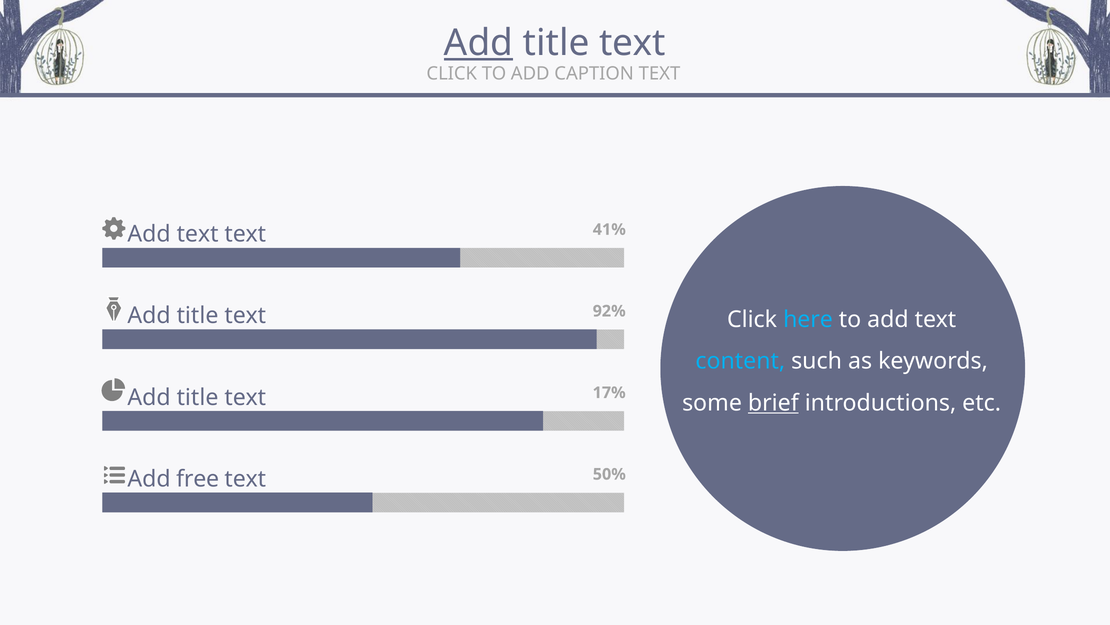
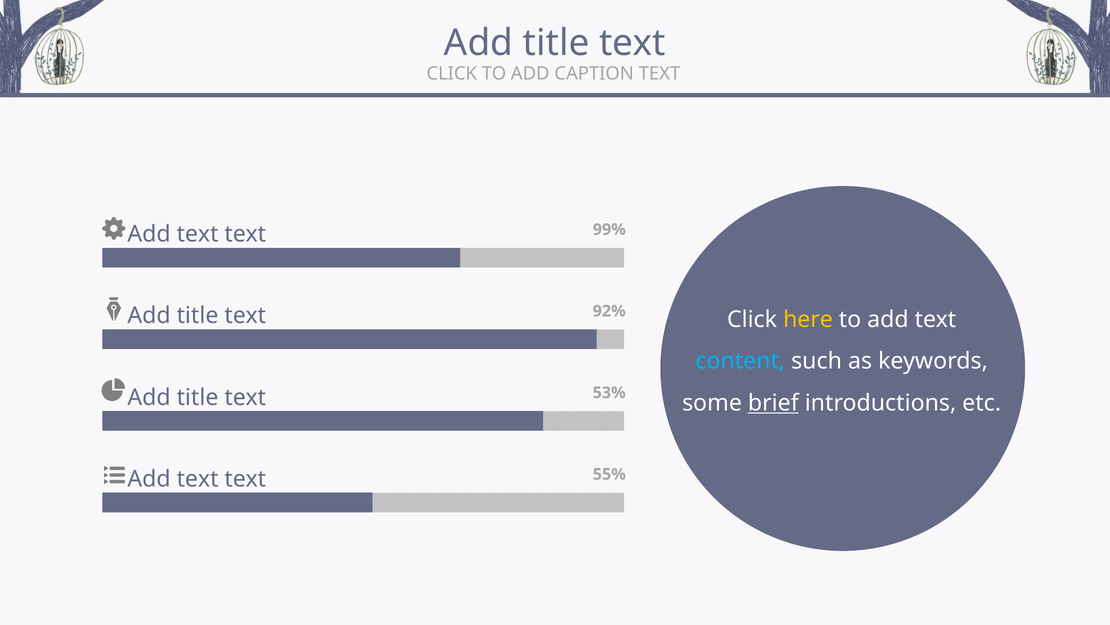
Add at (479, 43) underline: present -> none
41%: 41% -> 99%
here colour: light blue -> yellow
17%: 17% -> 53%
free at (198, 479): free -> text
50%: 50% -> 55%
